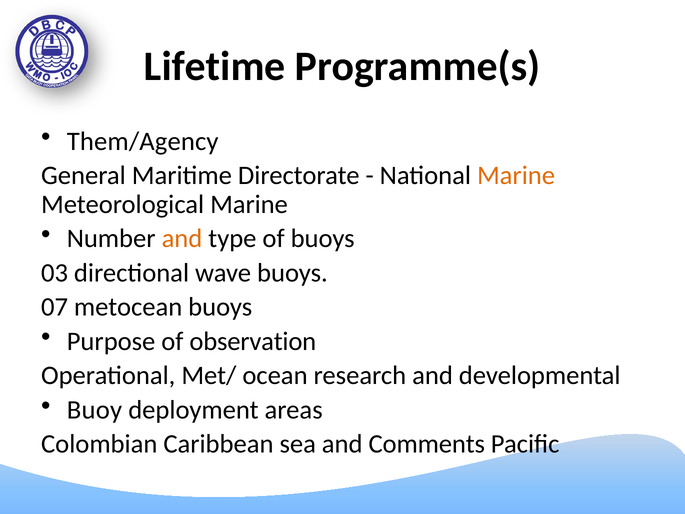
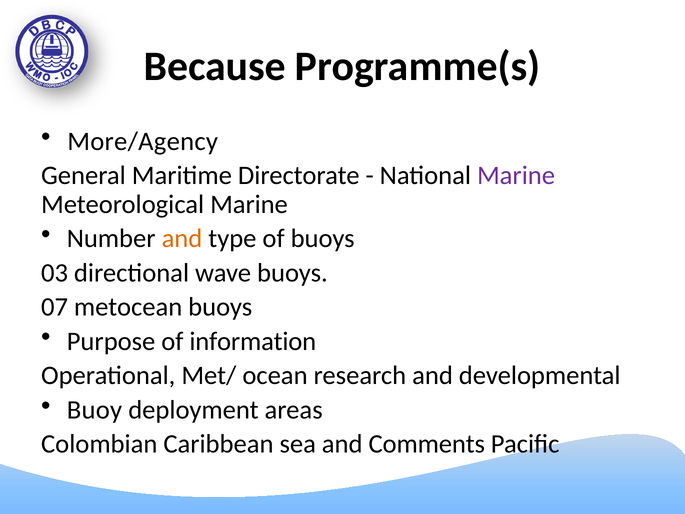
Lifetime: Lifetime -> Because
Them/Agency: Them/Agency -> More/Agency
Marine at (516, 175) colour: orange -> purple
observation: observation -> information
